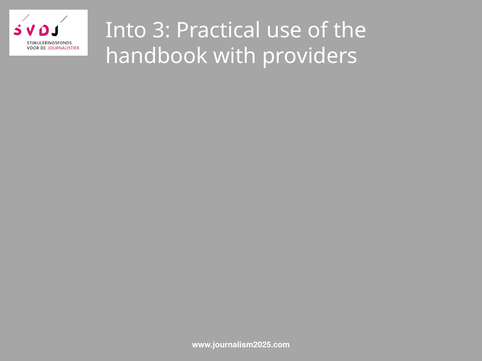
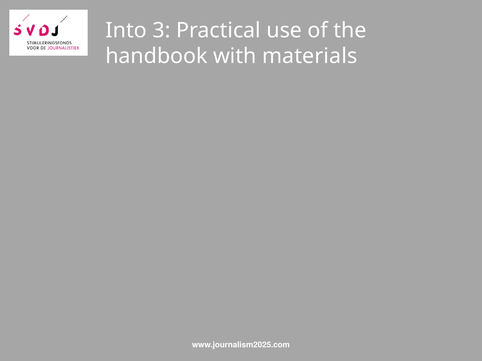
providers: providers -> materials
